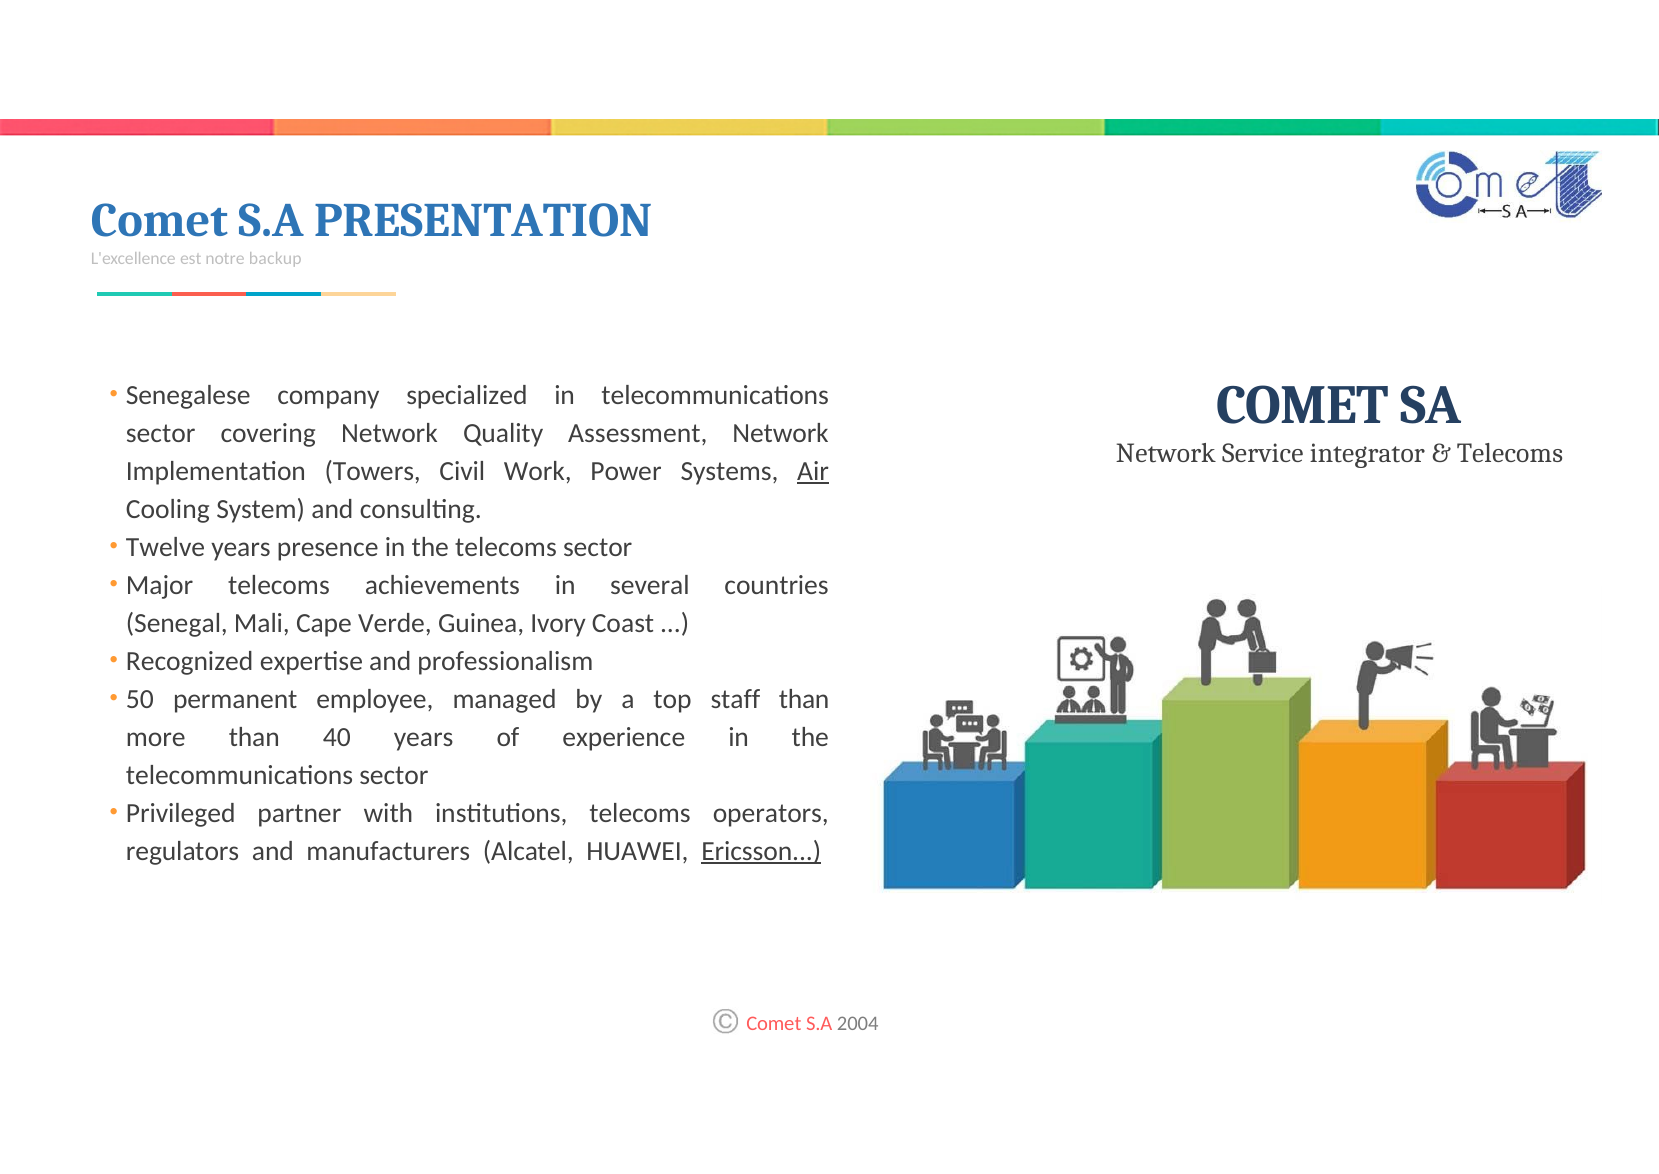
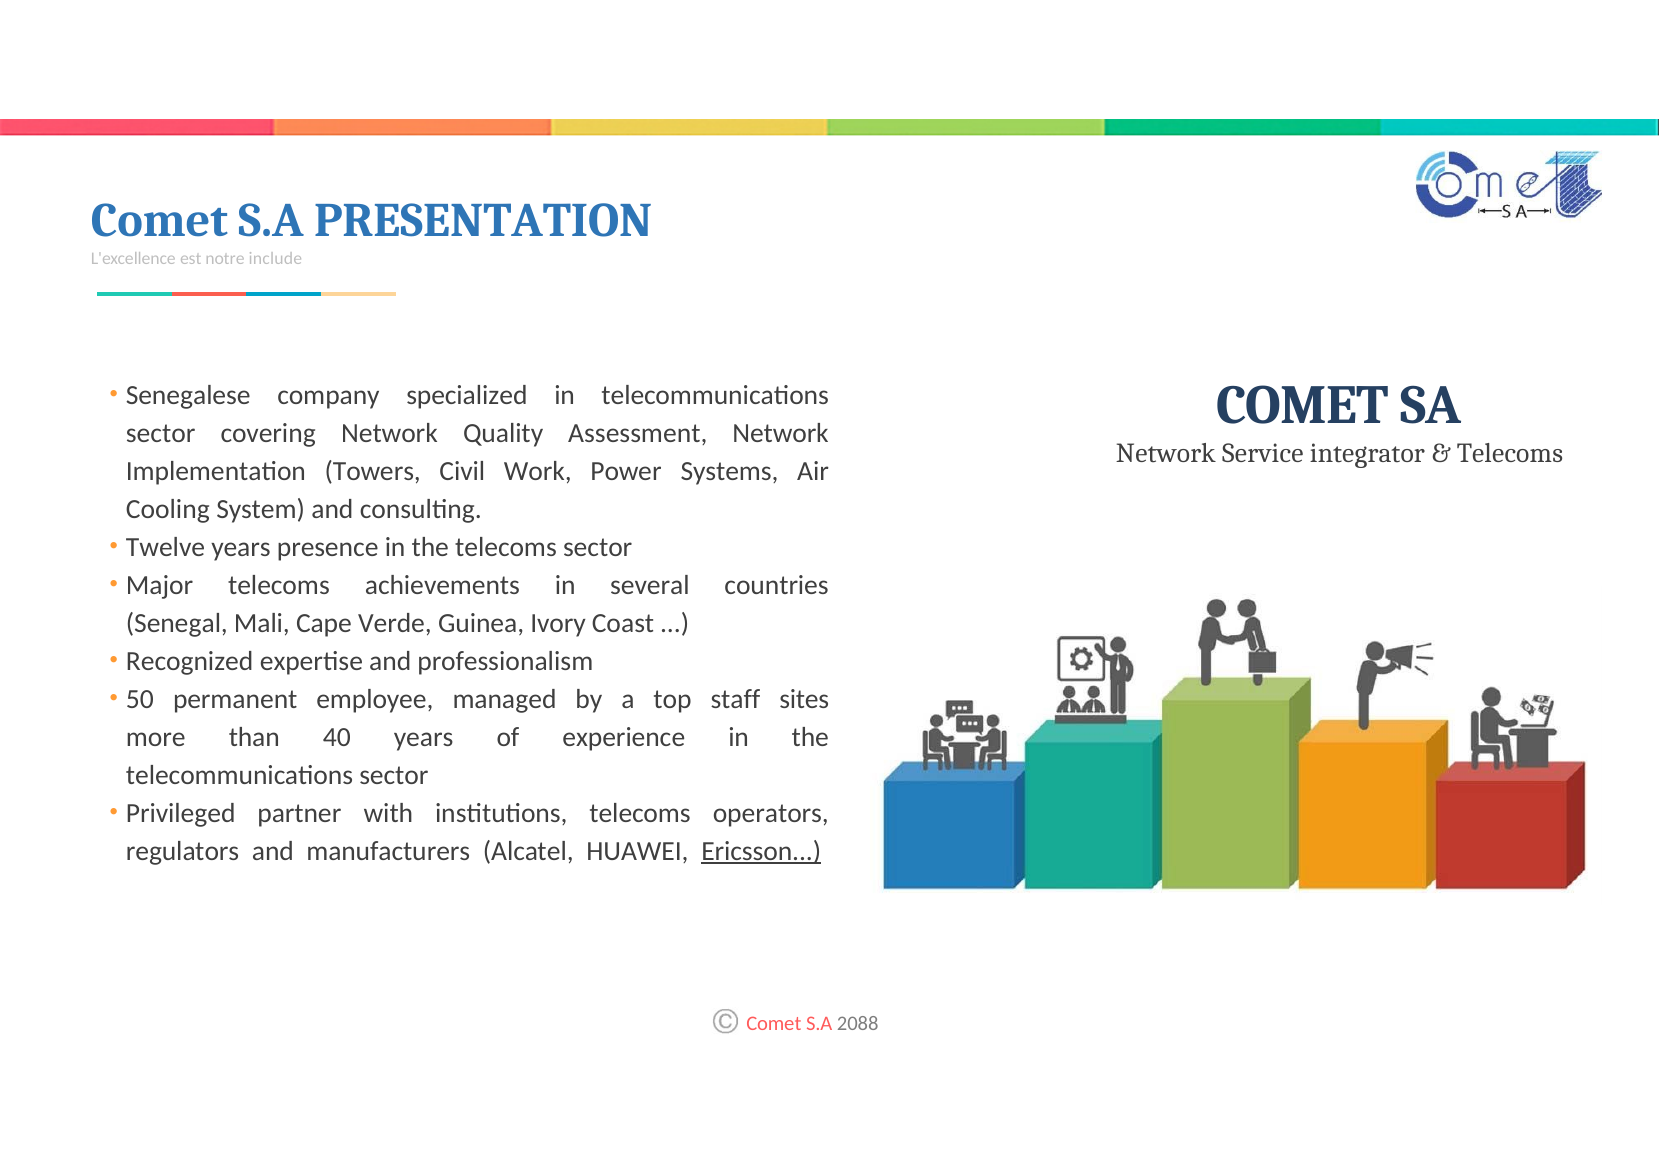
backup: backup -> include
Air underline: present -> none
staff than: than -> sites
2004: 2004 -> 2088
